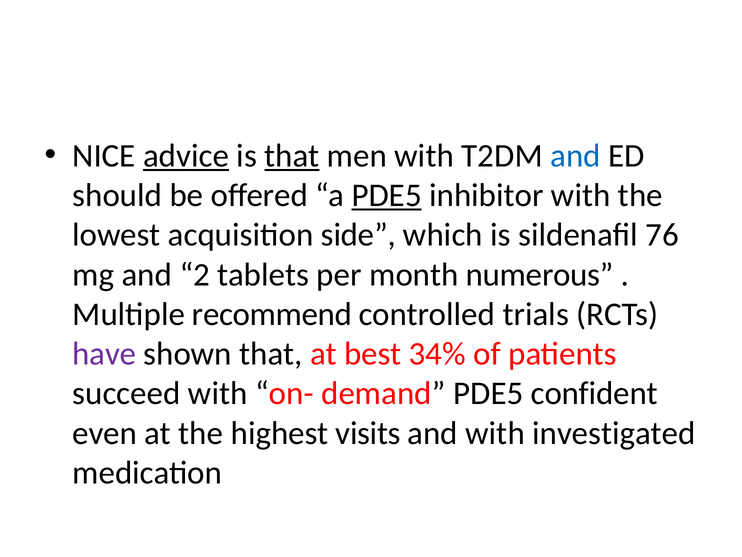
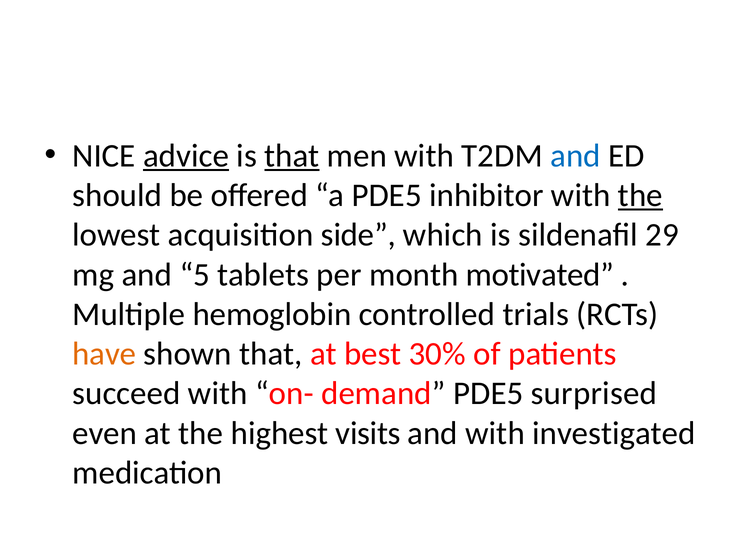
PDE5 at (387, 195) underline: present -> none
the at (640, 195) underline: none -> present
76: 76 -> 29
2: 2 -> 5
numerous: numerous -> motivated
recommend: recommend -> hemoglobin
have colour: purple -> orange
34%: 34% -> 30%
confident: confident -> surprised
